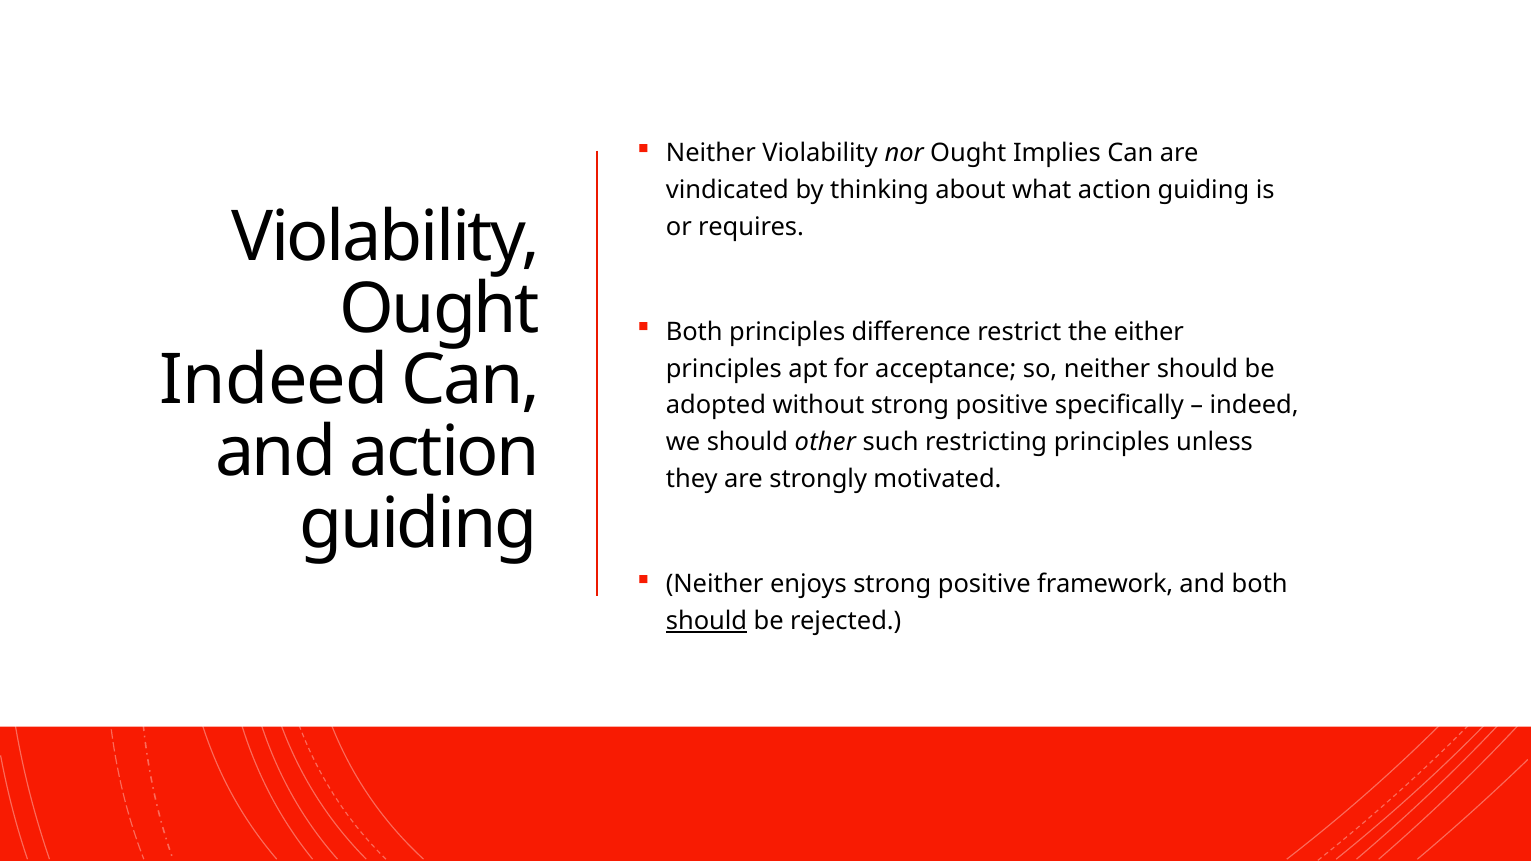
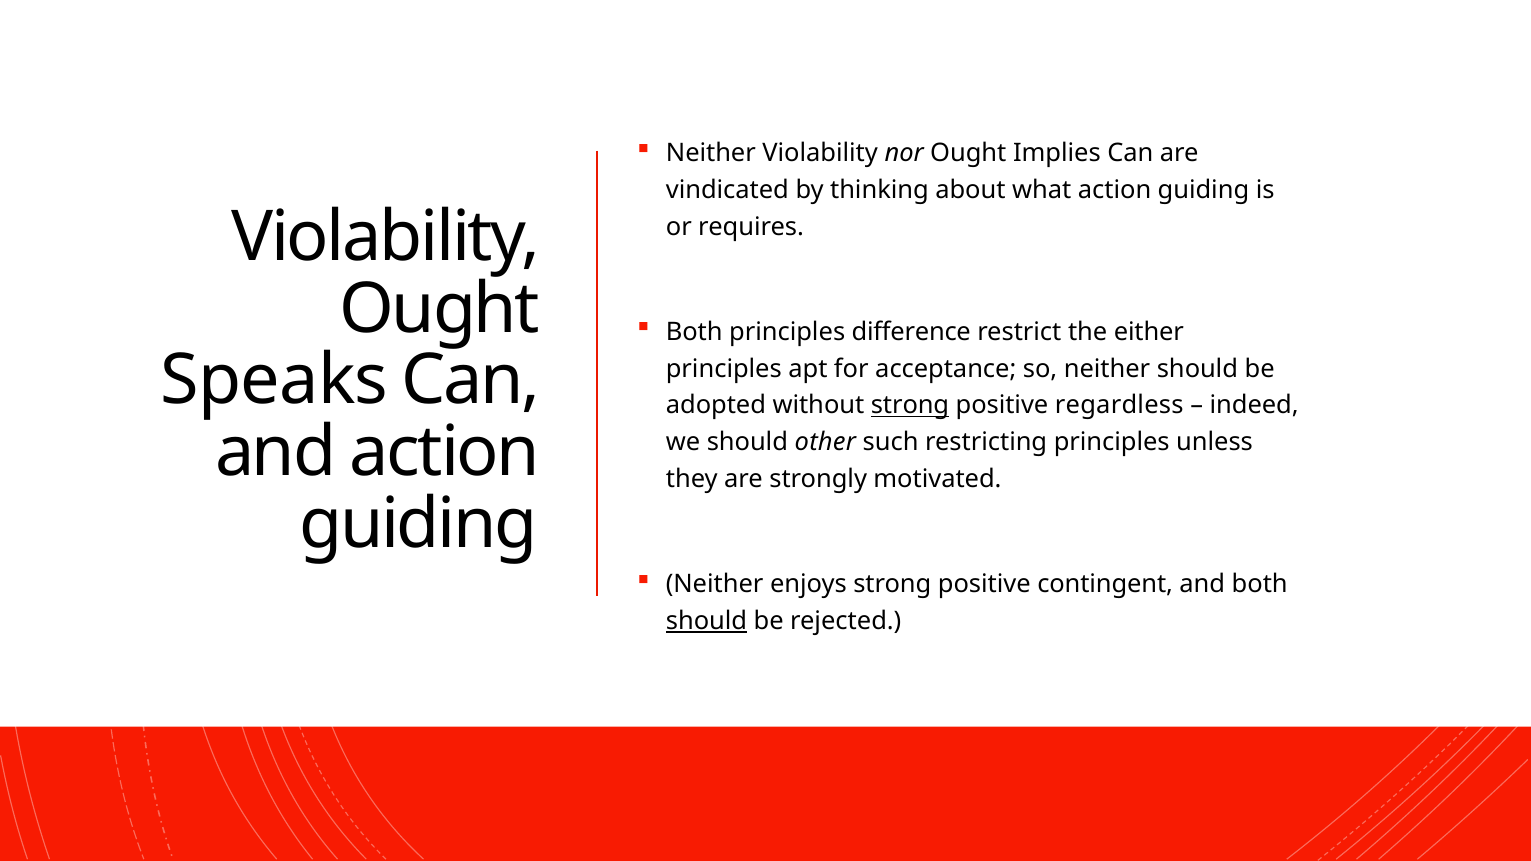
Indeed at (274, 381): Indeed -> Speaks
strong at (910, 406) underline: none -> present
specifically: specifically -> regardless
framework: framework -> contingent
